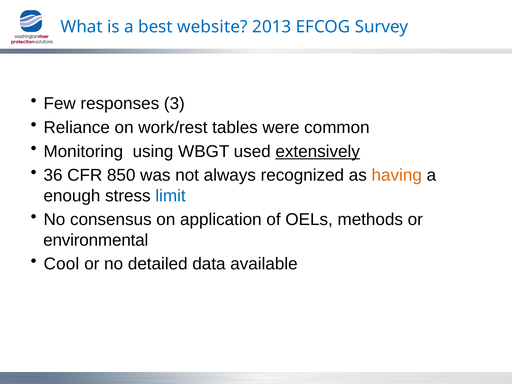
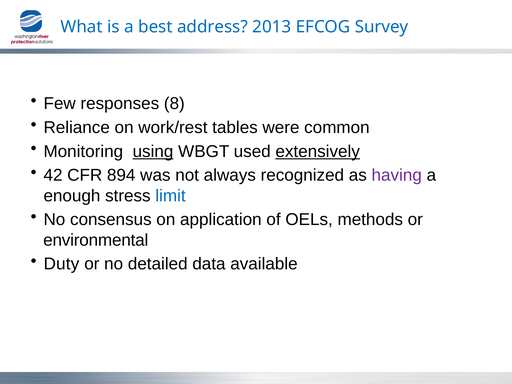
website: website -> address
3: 3 -> 8
using underline: none -> present
36: 36 -> 42
850: 850 -> 894
having colour: orange -> purple
Cool: Cool -> Duty
